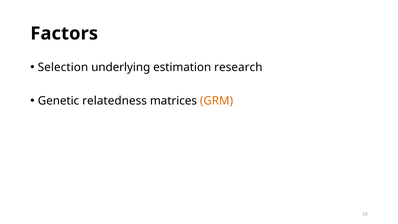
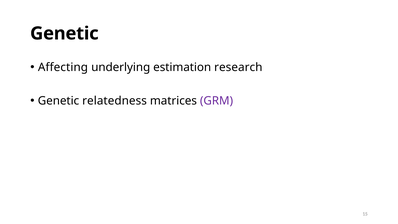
Factors at (64, 33): Factors -> Genetic
Selection: Selection -> Affecting
GRM colour: orange -> purple
